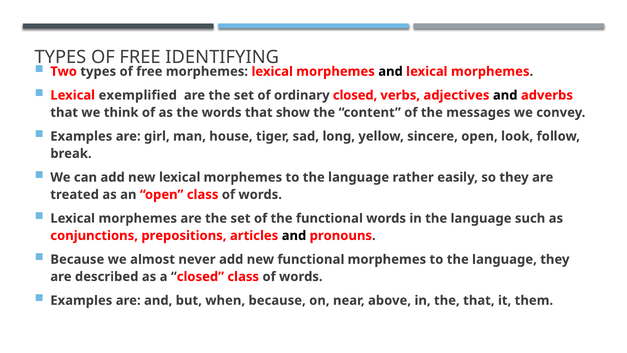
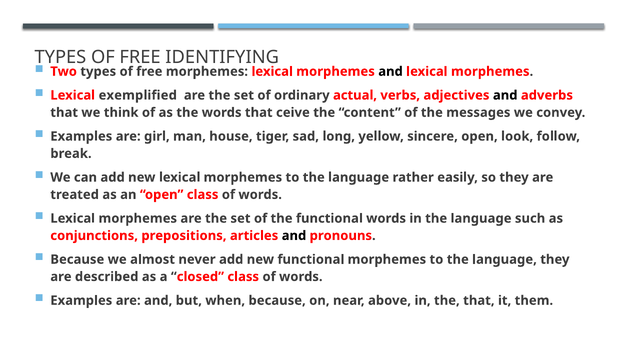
ordinary closed: closed -> actual
show: show -> ceive
